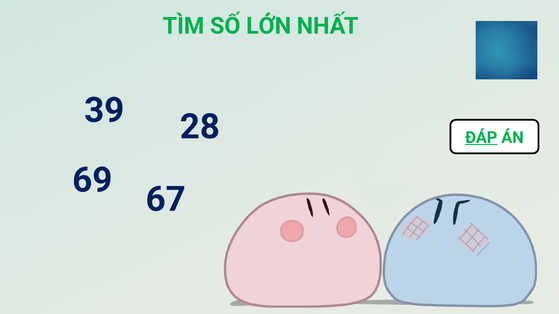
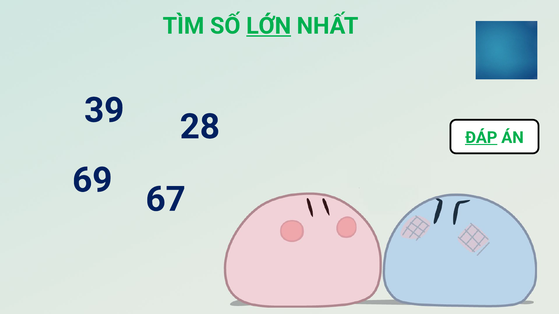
LỚN underline: none -> present
